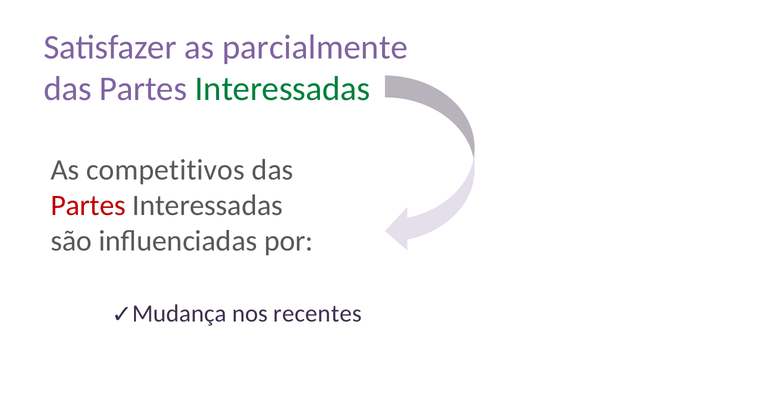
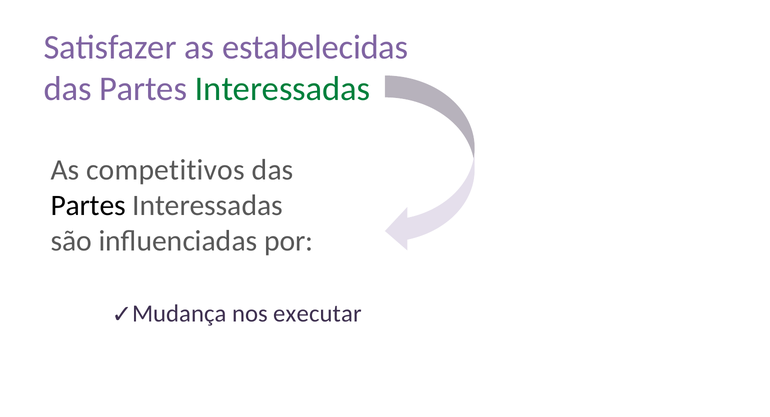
parcialmente: parcialmente -> estabelecidas
Partes at (88, 206) colour: red -> black
recentes: recentes -> executar
